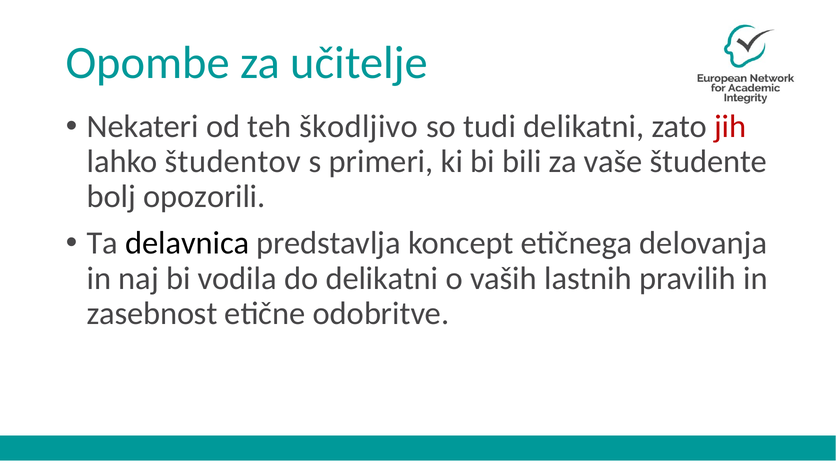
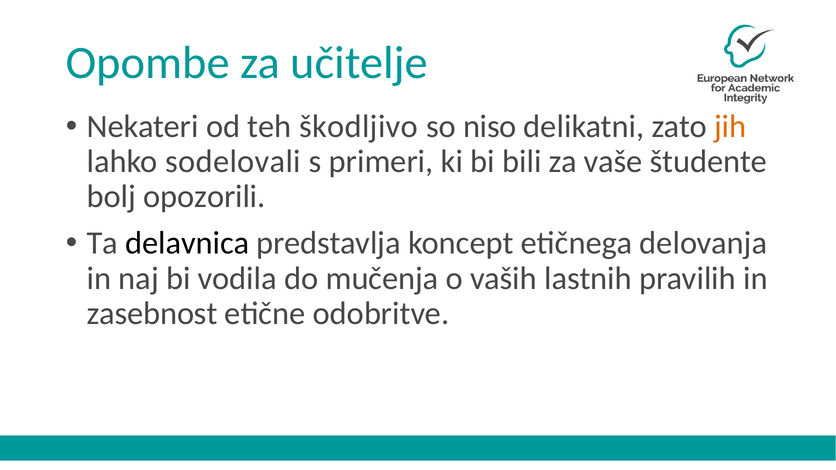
tudi: tudi -> niso
jih colour: red -> orange
študentov: študentov -> sodelovali
do delikatni: delikatni -> mučenja
